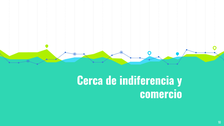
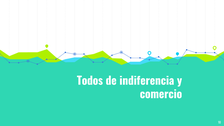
Cerca: Cerca -> Todos
